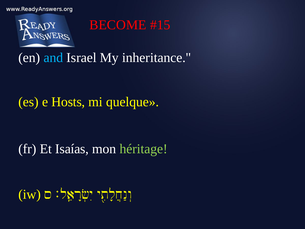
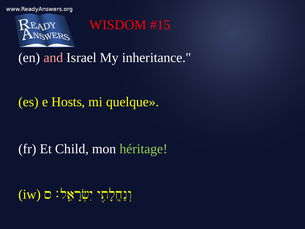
BECOME: BECOME -> WISDOM
and colour: light blue -> pink
Isaías: Isaías -> Child
